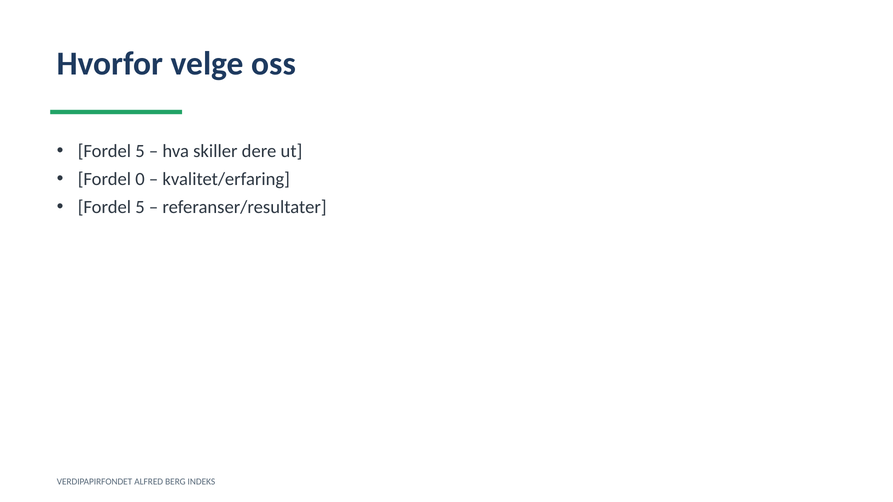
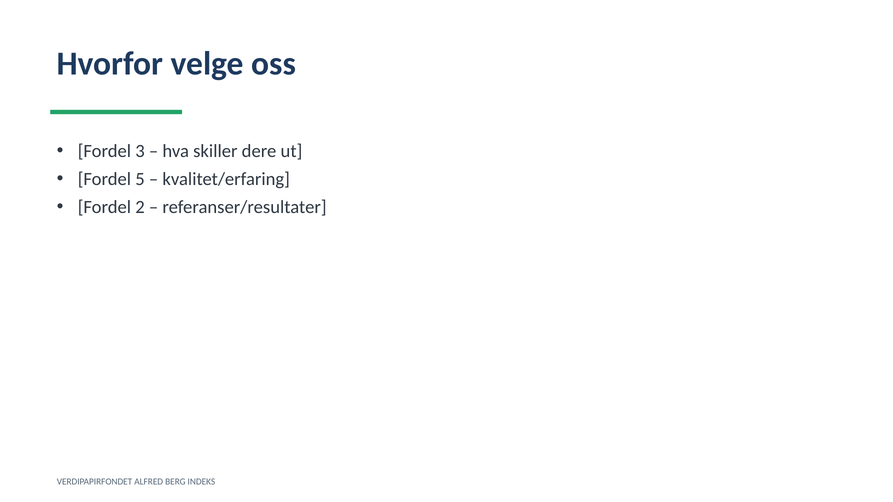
5 at (140, 151): 5 -> 3
0: 0 -> 5
5 at (140, 207): 5 -> 2
